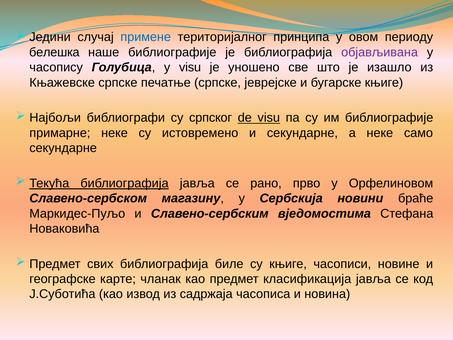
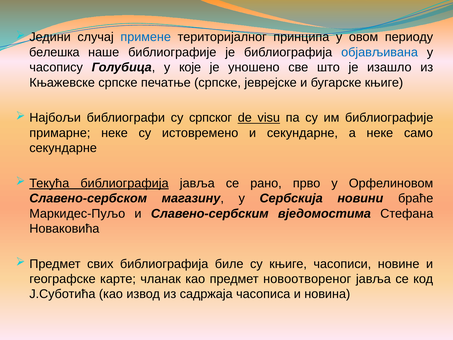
објављивана colour: purple -> blue
у visu: visu -> које
класификација: класификација -> новоотвореног
